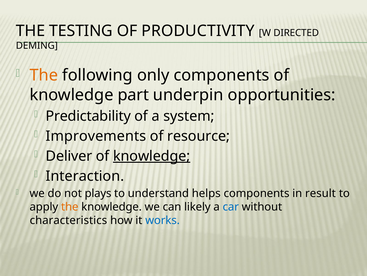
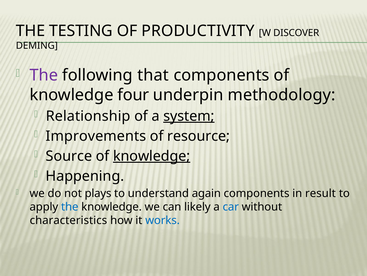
DIRECTED: DIRECTED -> DISCOVER
The at (44, 75) colour: orange -> purple
only: only -> that
part: part -> four
opportunities: opportunities -> methodology
Predictability: Predictability -> Relationship
system underline: none -> present
Deliver: Deliver -> Source
Interaction: Interaction -> Happening
helps: helps -> again
the at (70, 206) colour: orange -> blue
